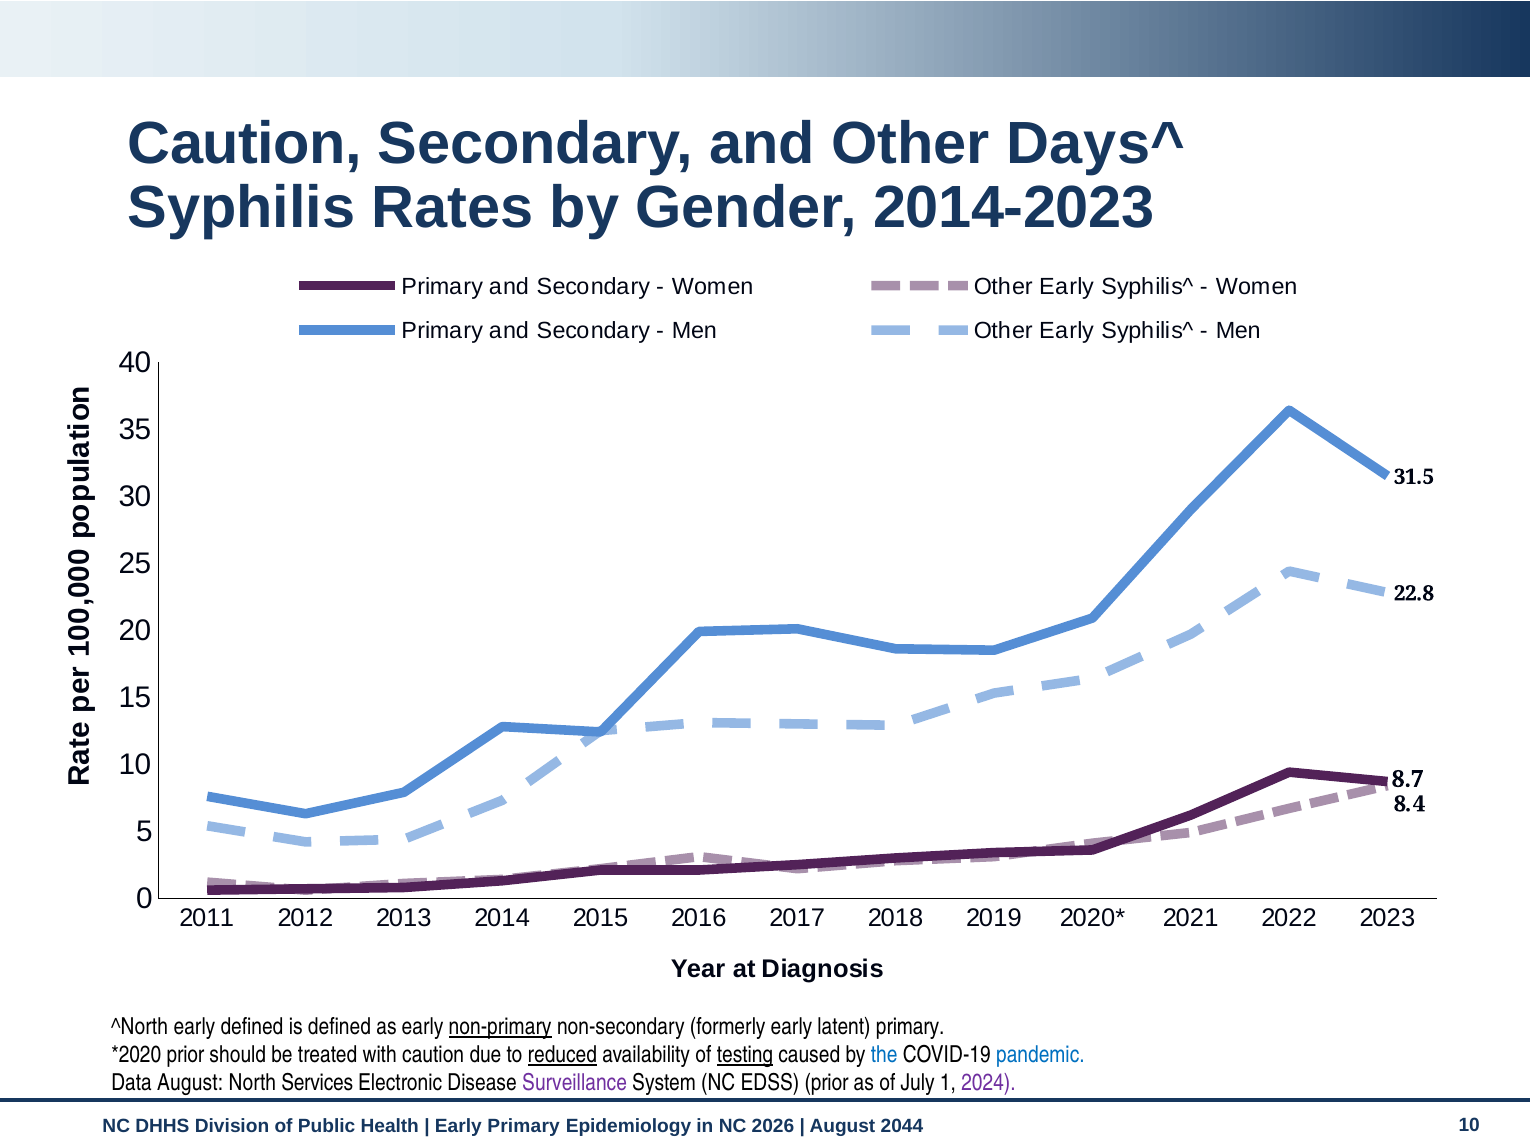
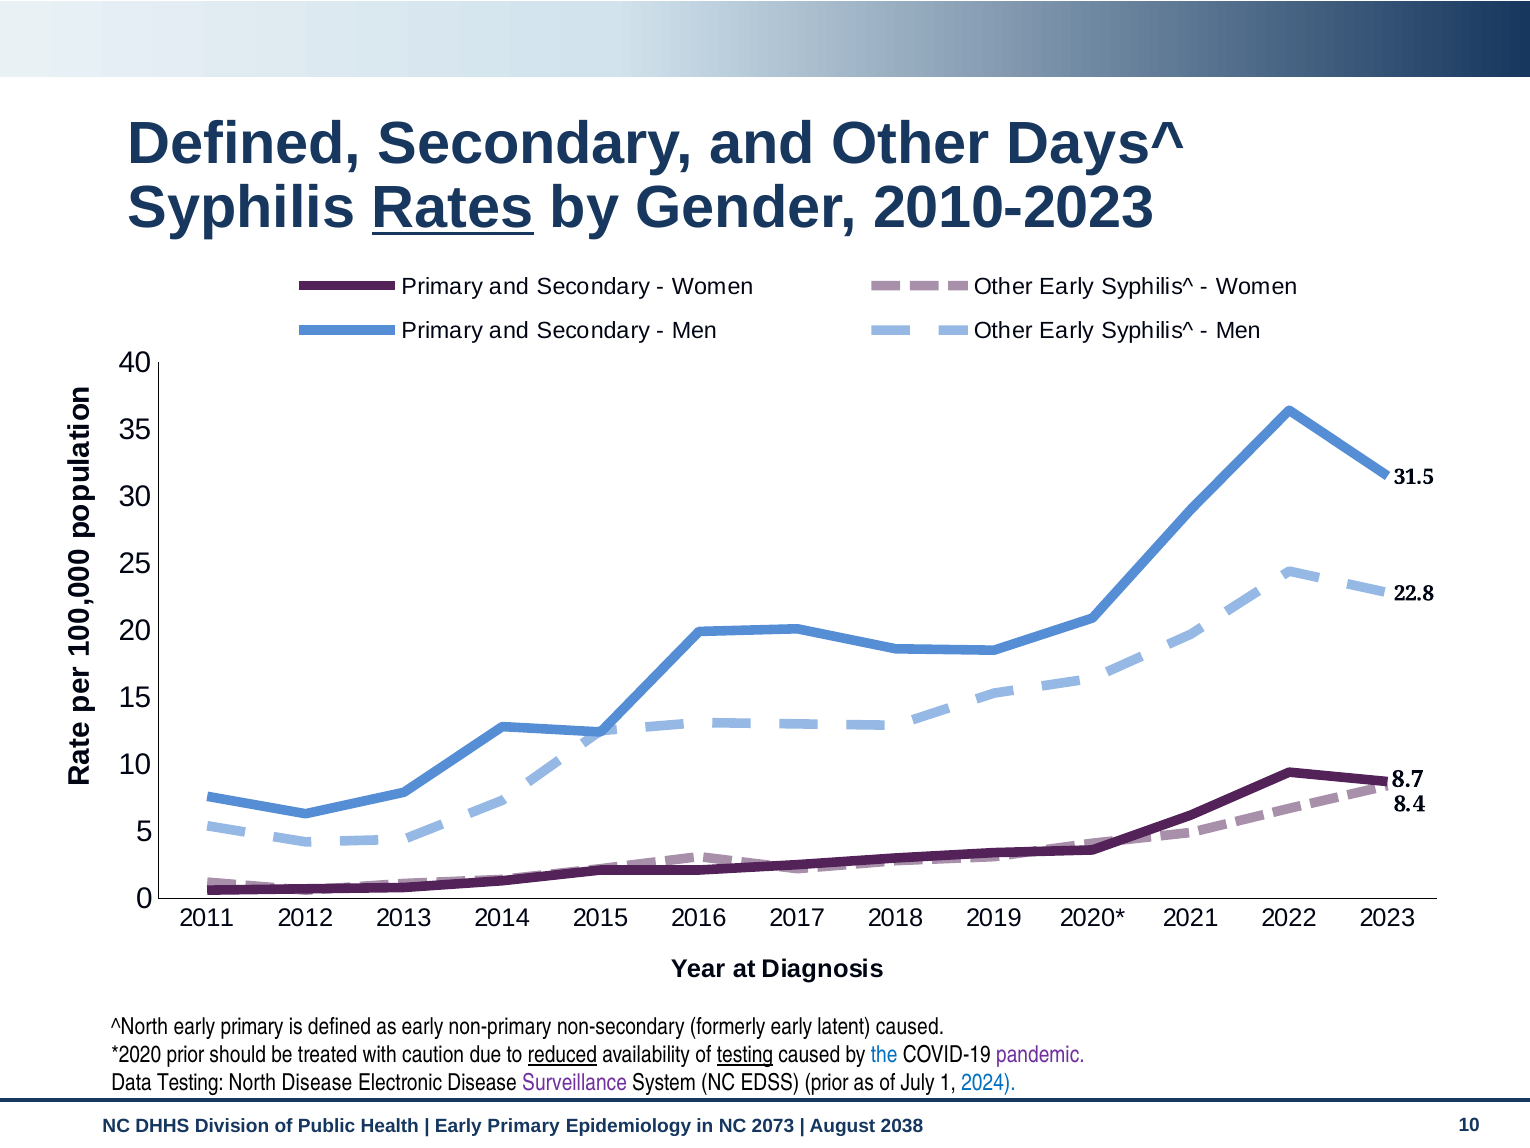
Caution at (245, 144): Caution -> Defined
Rates underline: none -> present
2014-2023: 2014-2023 -> 2010-2023
defined at (252, 1027): defined -> primary
non-primary underline: present -> none
latent primary: primary -> caused
pandemic colour: blue -> purple
Data August: August -> Testing
North Services: Services -> Disease
2024 colour: purple -> blue
2026: 2026 -> 2073
2044: 2044 -> 2038
